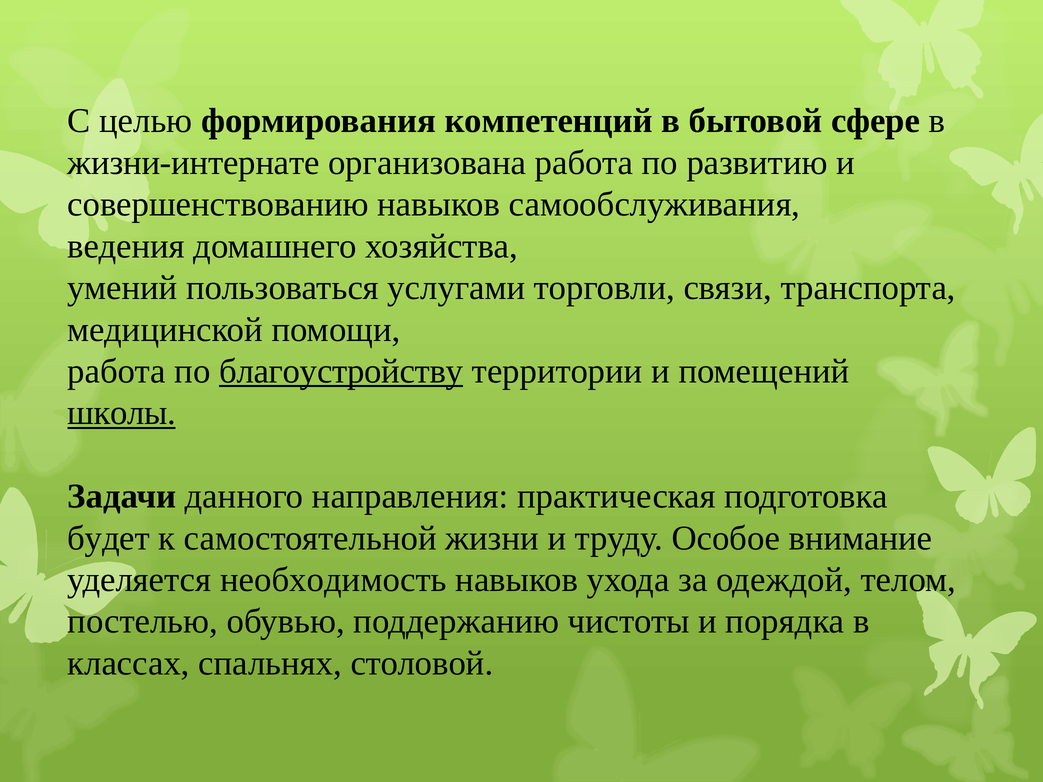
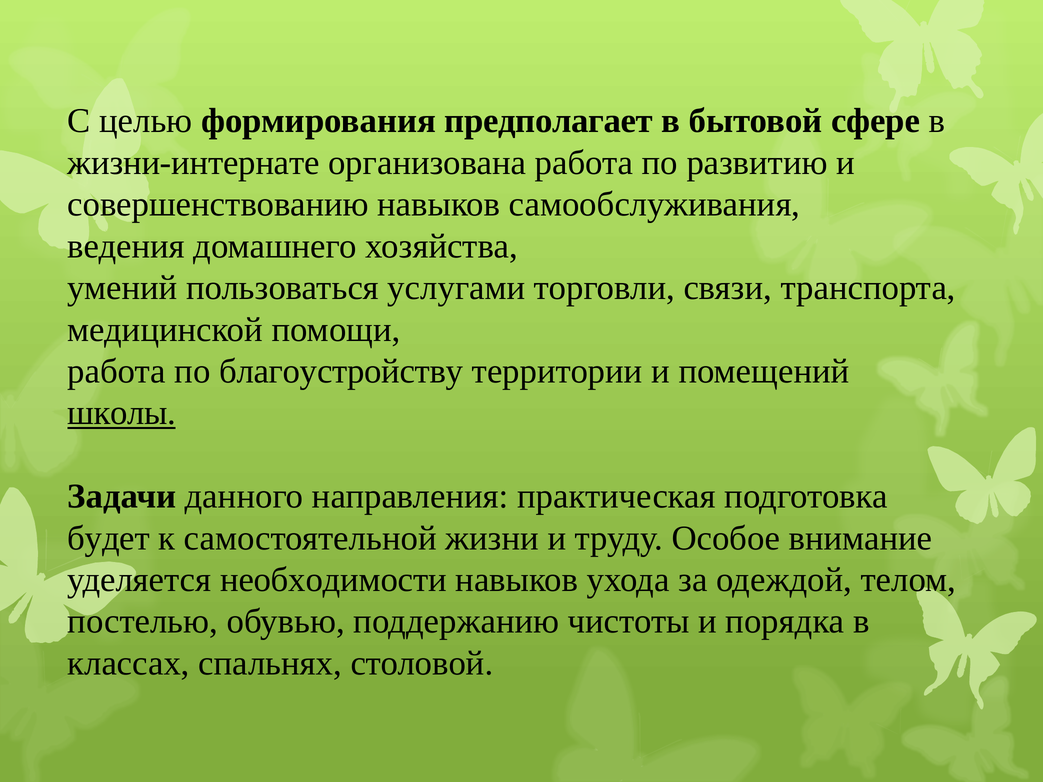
компетенций: компетенций -> предполагает
благоустройству underline: present -> none
необходимость: необходимость -> необходимости
